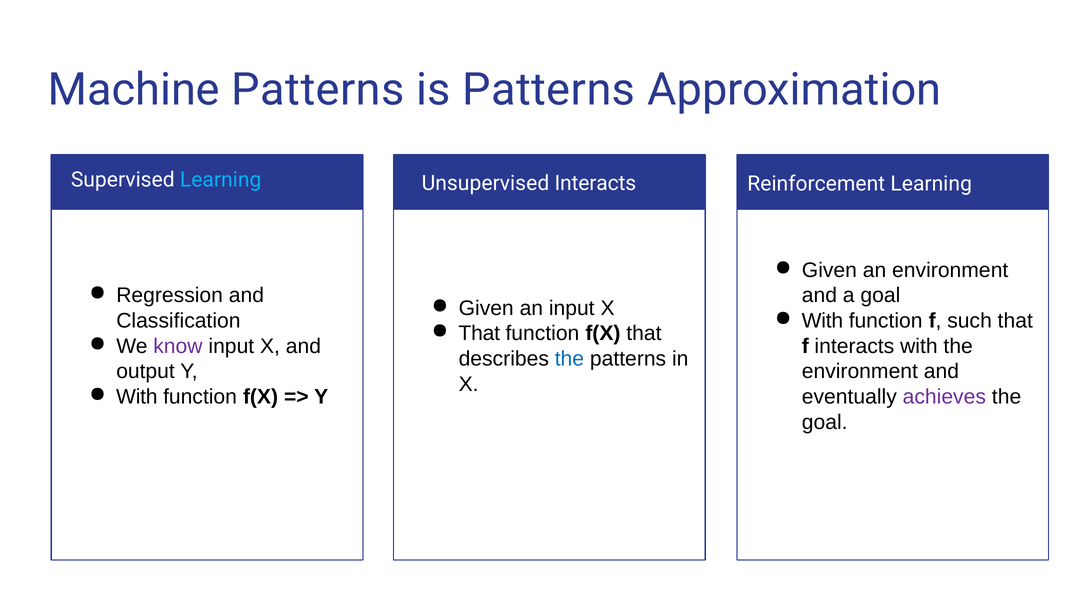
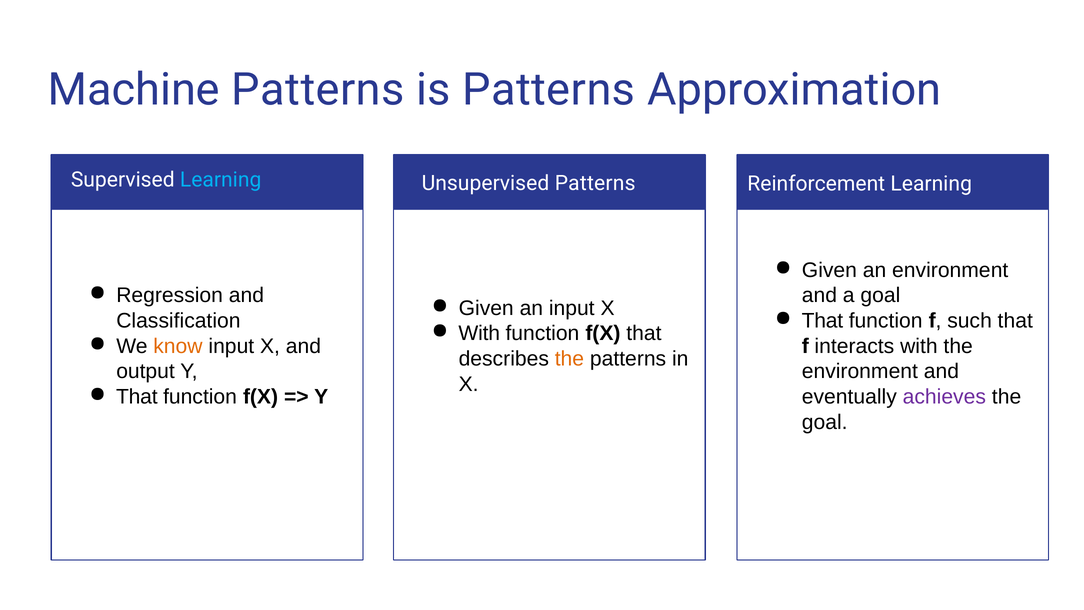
Unsupervised Interacts: Interacts -> Patterns
With at (822, 321): With -> That
That at (479, 333): That -> With
know colour: purple -> orange
the at (569, 359) colour: blue -> orange
With at (137, 397): With -> That
